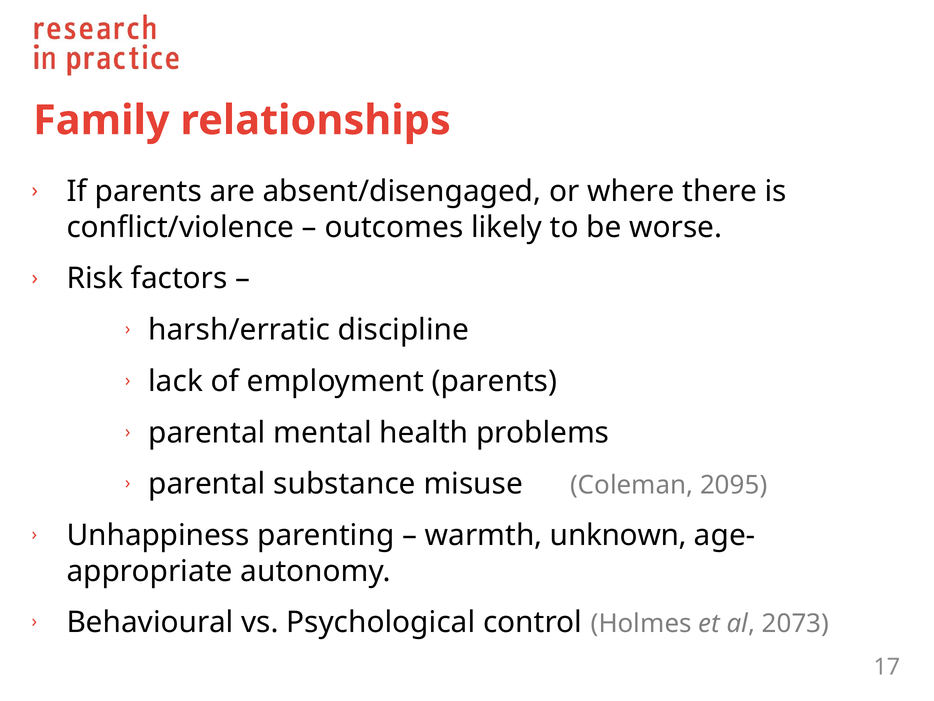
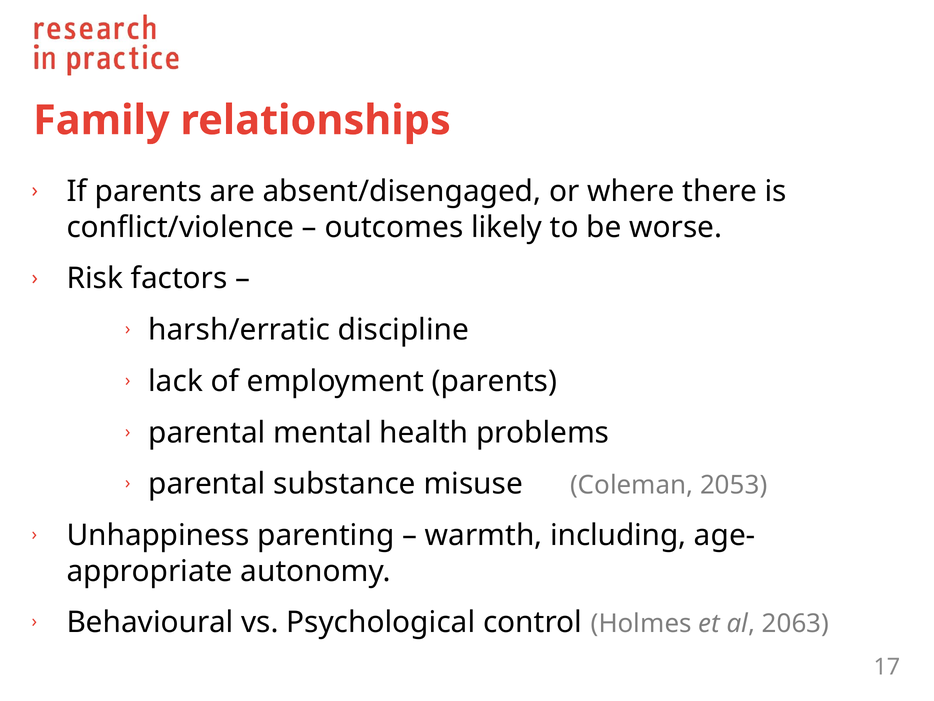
2095: 2095 -> 2053
unknown: unknown -> including
2073: 2073 -> 2063
